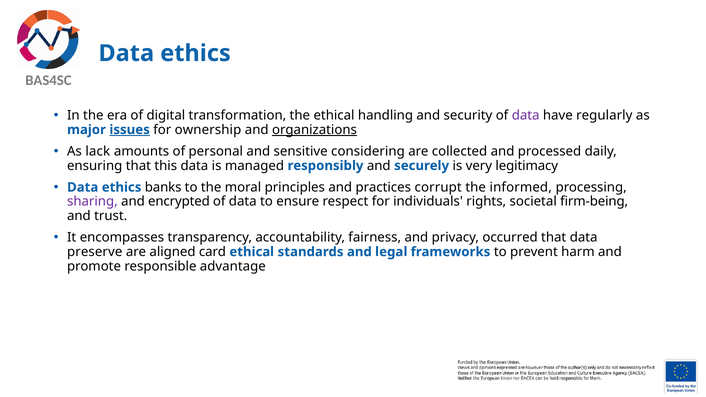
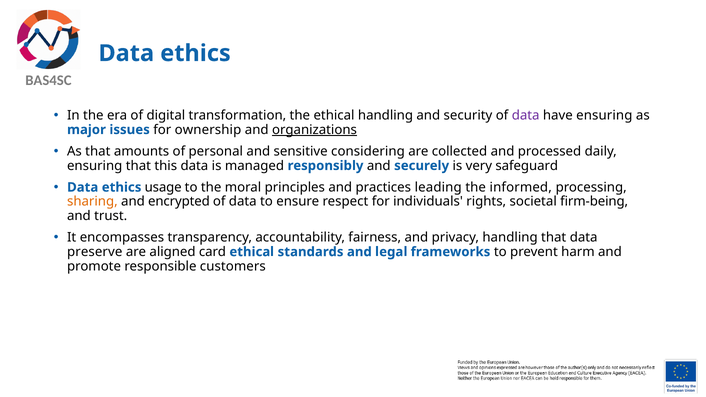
have regularly: regularly -> ensuring
issues underline: present -> none
As lack: lack -> that
legitimacy: legitimacy -> safeguard
banks: banks -> usage
corrupt: corrupt -> leading
sharing colour: purple -> orange
privacy occurred: occurred -> handling
advantage: advantage -> customers
